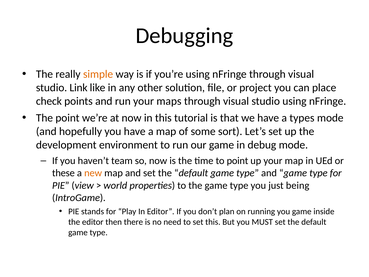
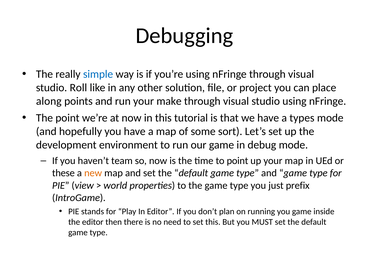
simple colour: orange -> blue
Link: Link -> Roll
check: check -> along
maps: maps -> make
being: being -> prefix
